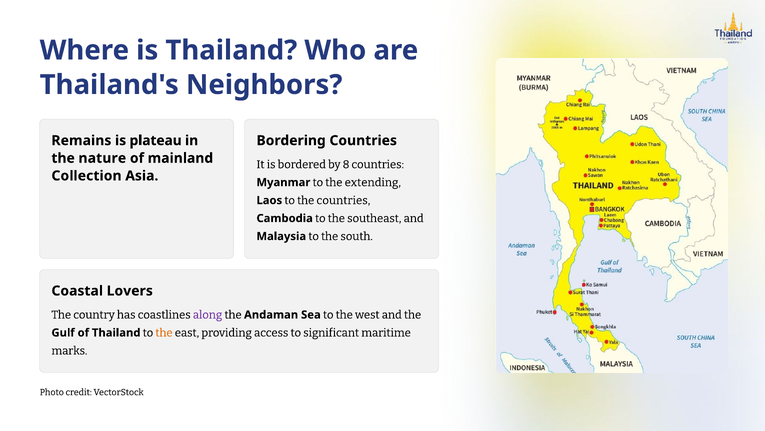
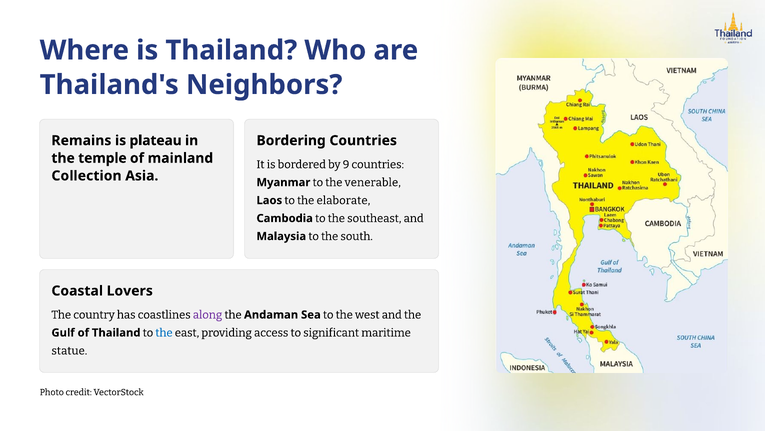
nature: nature -> temple
8: 8 -> 9
extending: extending -> venerable
the countries: countries -> elaborate
the at (164, 332) colour: orange -> blue
marks: marks -> statue
